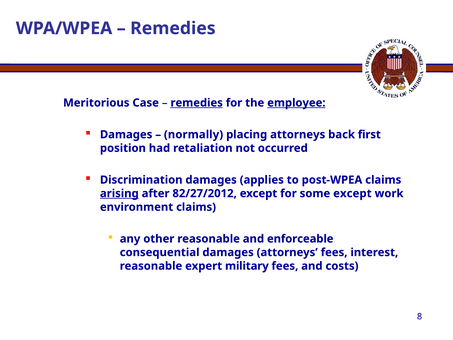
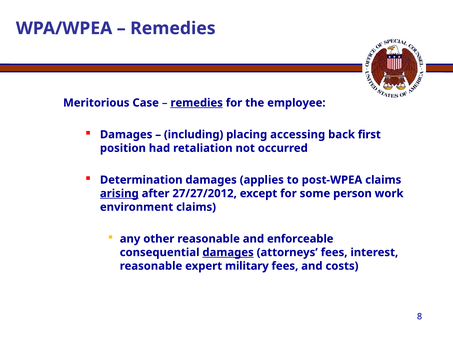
employee underline: present -> none
normally: normally -> including
placing attorneys: attorneys -> accessing
Discrimination: Discrimination -> Determination
82/27/2012: 82/27/2012 -> 27/27/2012
some except: except -> person
damages at (228, 252) underline: none -> present
